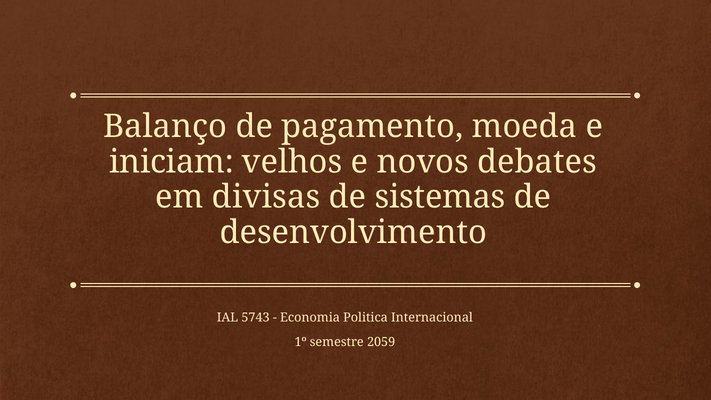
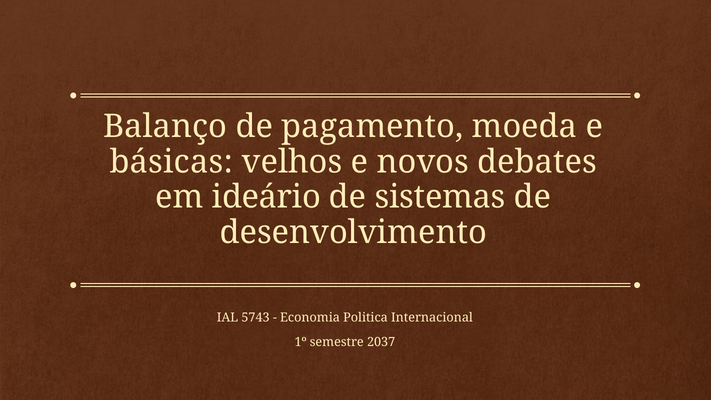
iniciam: iniciam -> básicas
divisas: divisas -> ideário
2059: 2059 -> 2037
